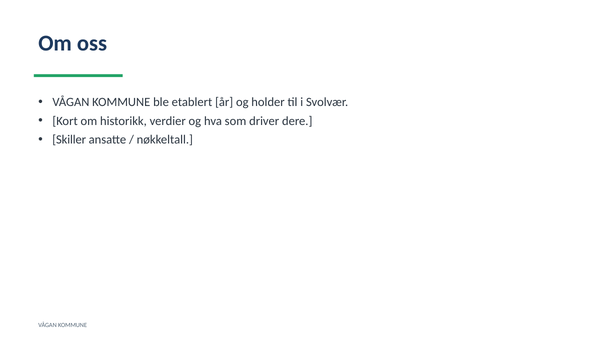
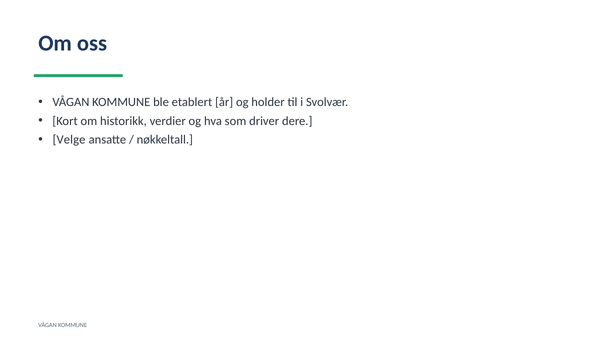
Skiller: Skiller -> Velge
